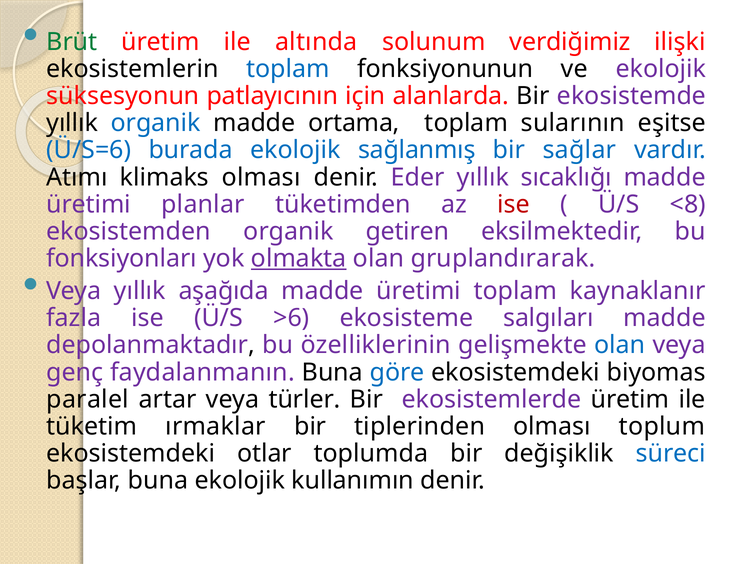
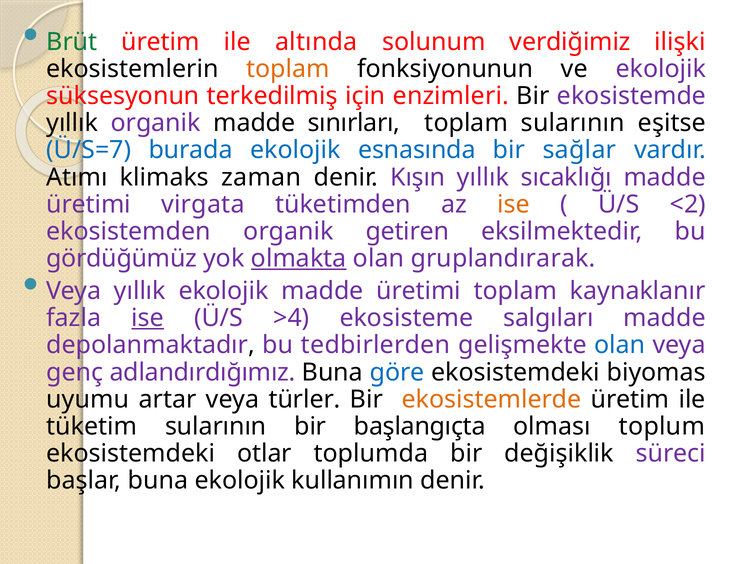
toplam at (288, 69) colour: blue -> orange
patlayıcının: patlayıcının -> terkedilmiş
alanlarda: alanlarda -> enzimleri
organik at (156, 123) colour: blue -> purple
ortama: ortama -> sınırları
Ü/S=6: Ü/S=6 -> Ü/S=7
sağlanmış: sağlanmış -> esnasında
klimaks olması: olması -> zaman
Eder: Eder -> Kışın
planlar: planlar -> virgata
ise at (514, 204) colour: red -> orange
<8: <8 -> <2
fonksiyonları: fonksiyonları -> gördüğümüz
yıllık aşağıda: aşağıda -> ekolojik
ise at (148, 318) underline: none -> present
>6: >6 -> >4
özelliklerinin: özelliklerinin -> tedbirlerden
faydalanmanın: faydalanmanın -> adlandırdığımız
paralel: paralel -> uyumu
ekosistemlerde colour: purple -> orange
tüketim ırmaklar: ırmaklar -> sularının
tiplerinden: tiplerinden -> başlangıçta
süreci colour: blue -> purple
